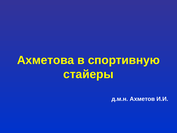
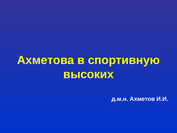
стайеры: стайеры -> высоких
